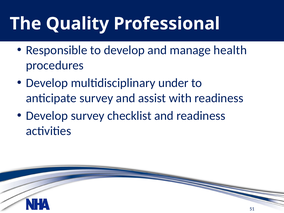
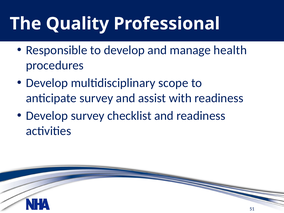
under: under -> scope
